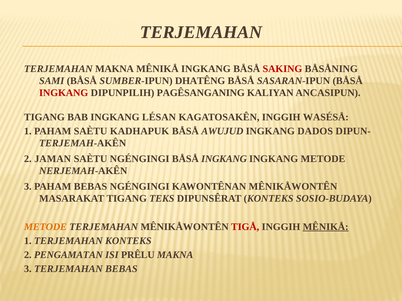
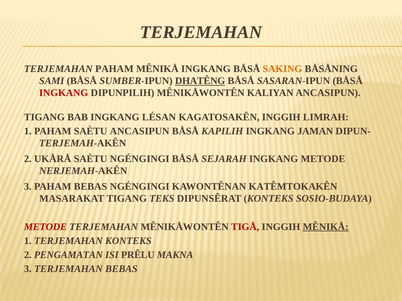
TERJEMAHAN MAKNA: MAKNA -> PAHAM
SAKING colour: red -> orange
DHATÊNG underline: none -> present
DIPUNPILIH PAGÊSANGANING: PAGÊSANGANING -> MÊNIKÅWONTÊN
WASÉSÅ: WASÉSÅ -> LIMRAH
SAÈTU KADHAPUK: KADHAPUK -> ANCASIPUN
AWUJUD: AWUJUD -> KAPILIH
DADOS: DADOS -> JAMAN
JAMAN: JAMAN -> UKÅRÅ
NGÉNGINGI BÅSÅ INGKANG: INGKANG -> SEJARAH
KAWONTÊNAN MÊNIKÅWONTÊN: MÊNIKÅWONTÊN -> KATÊMTOKAKÊN
METODE at (45, 227) colour: orange -> red
